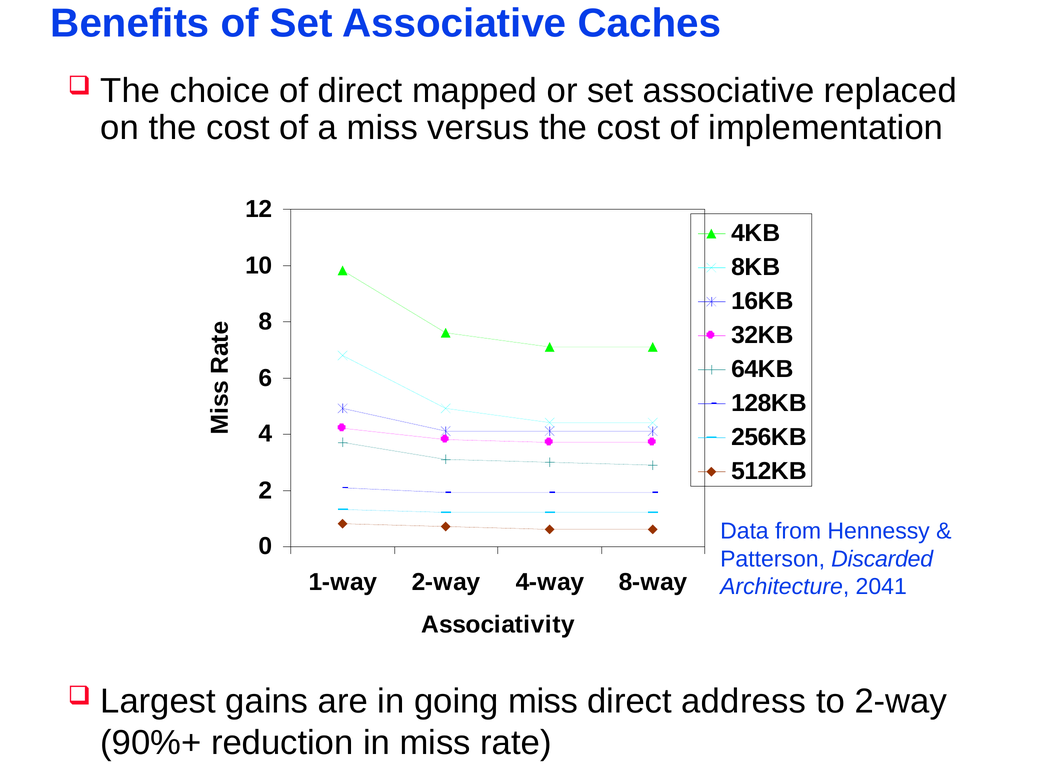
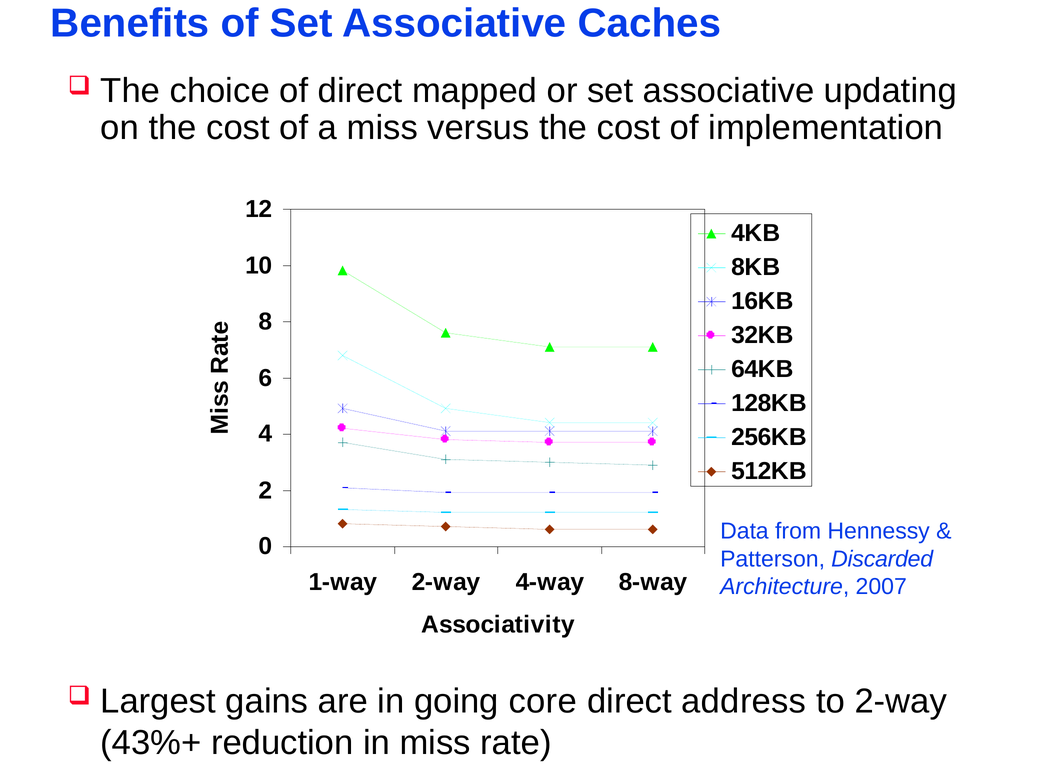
replaced: replaced -> updating
2041: 2041 -> 2007
going miss: miss -> core
90%+: 90%+ -> 43%+
